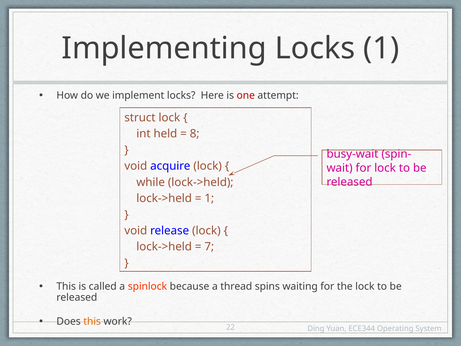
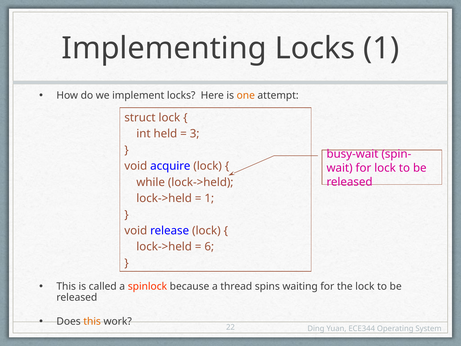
one colour: red -> orange
8: 8 -> 3
7: 7 -> 6
